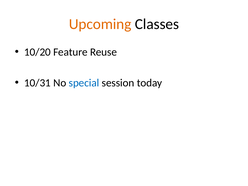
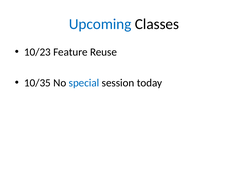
Upcoming colour: orange -> blue
10/20: 10/20 -> 10/23
10/31: 10/31 -> 10/35
